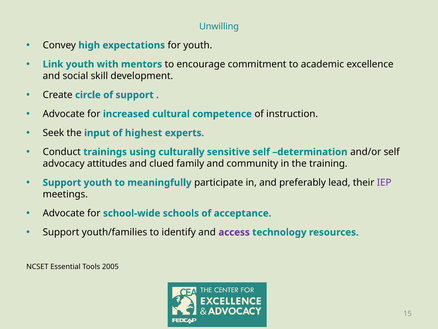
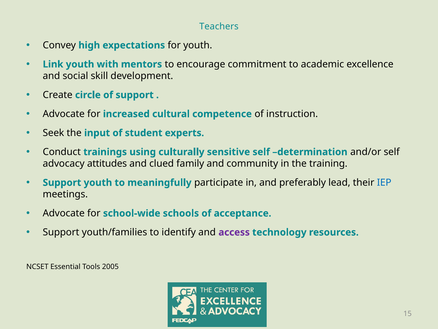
Unwilling: Unwilling -> Teachers
highest: highest -> student
IEP colour: purple -> blue
